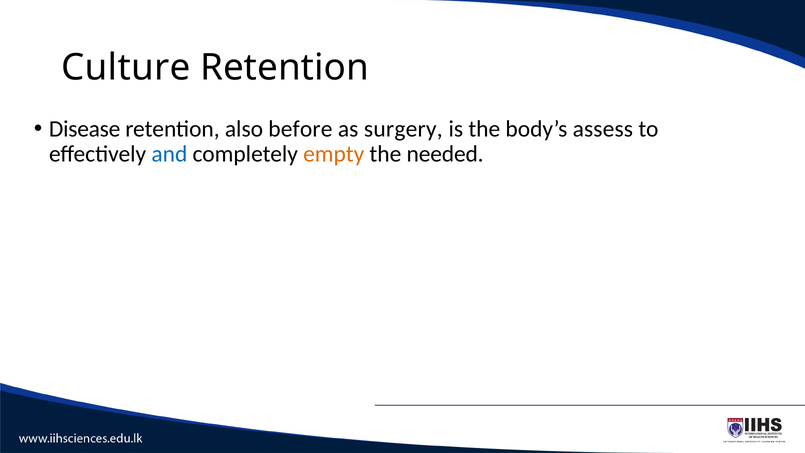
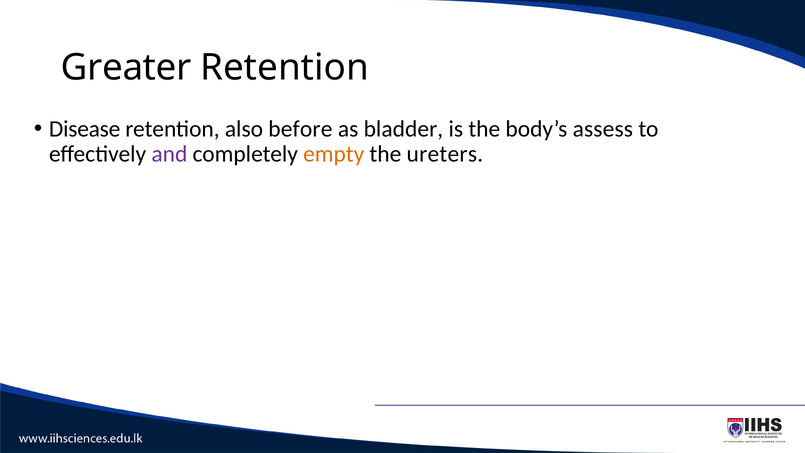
Culture: Culture -> Greater
surgery: surgery -> bladder
and colour: blue -> purple
needed: needed -> ureters
